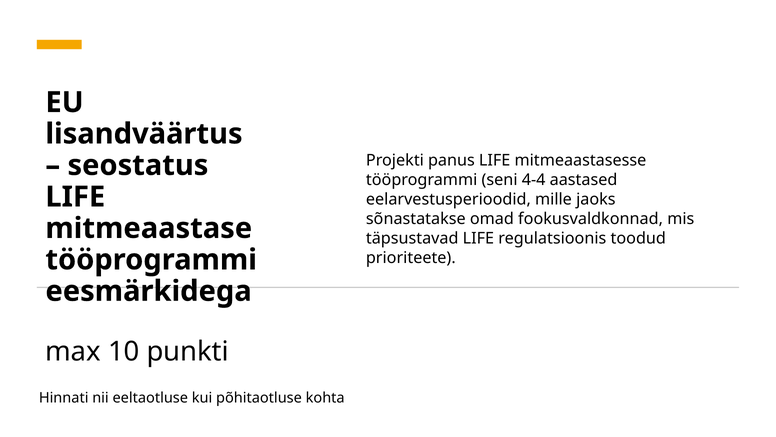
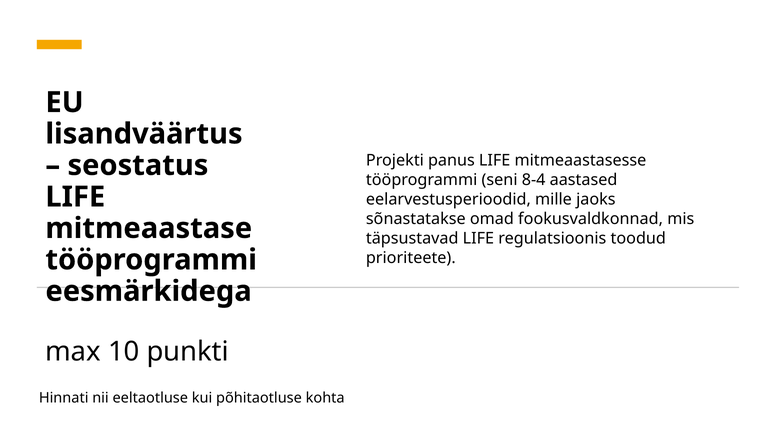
4-4: 4-4 -> 8-4
